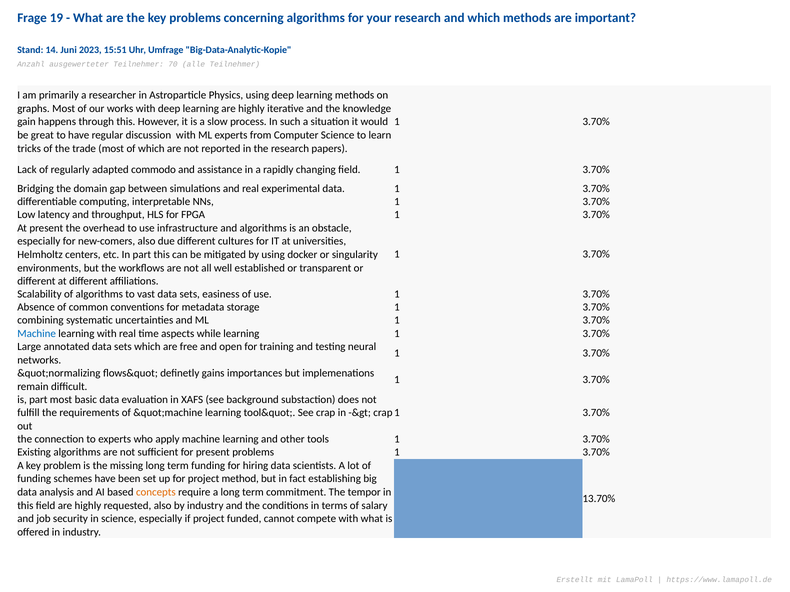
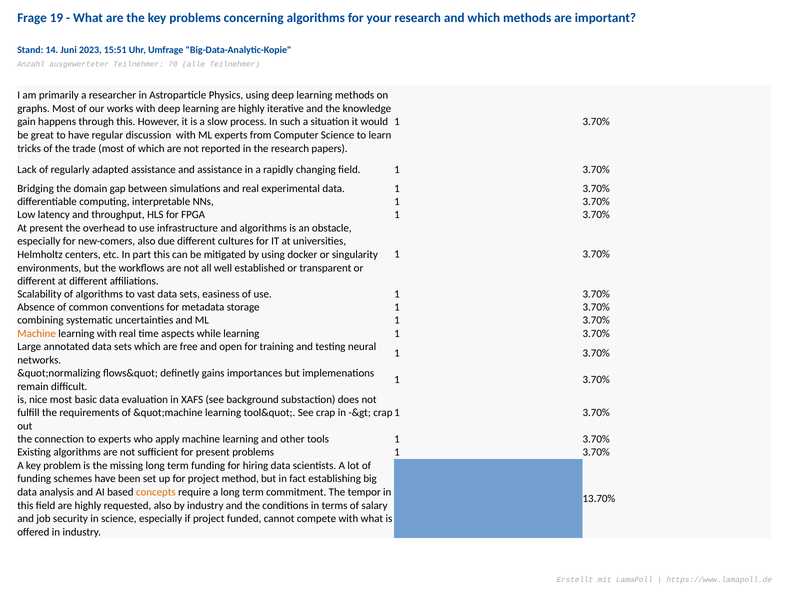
adapted commodo: commodo -> assistance
Machine at (37, 334) colour: blue -> orange
is part: part -> nice
